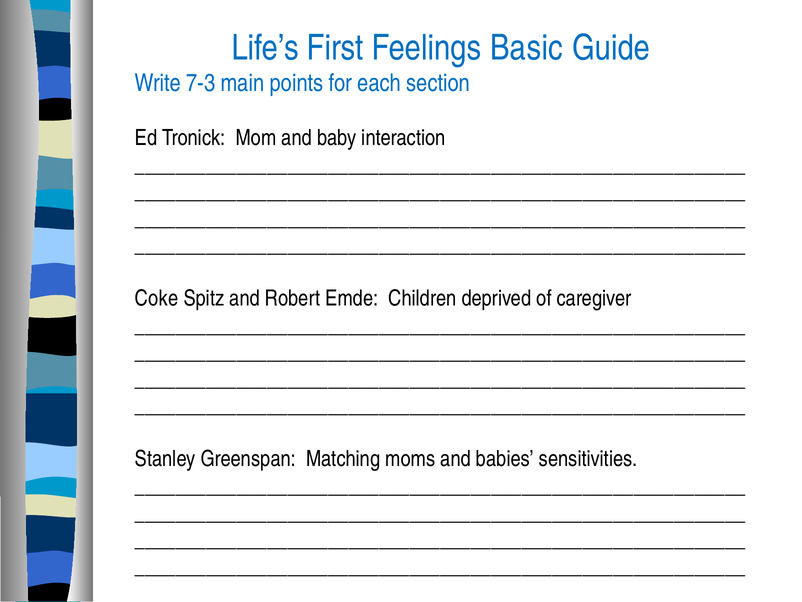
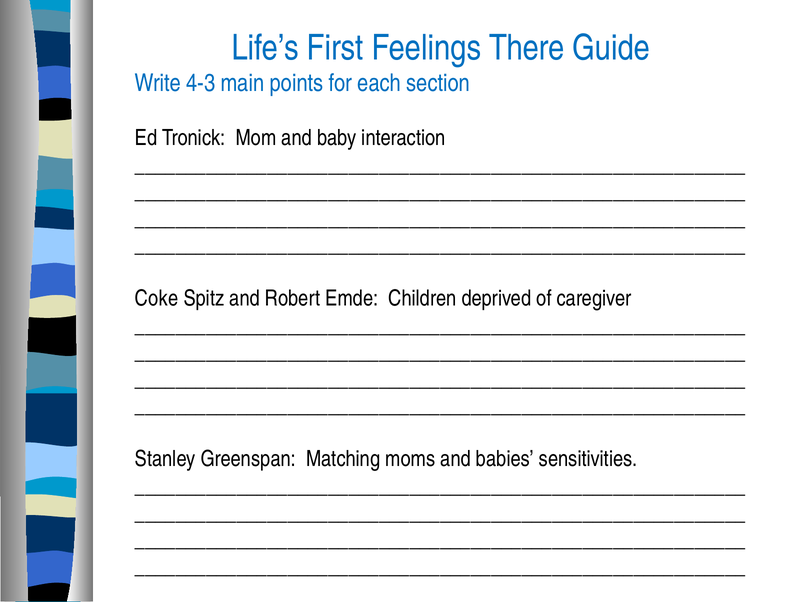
Basic: Basic -> There
7-3: 7-3 -> 4-3
